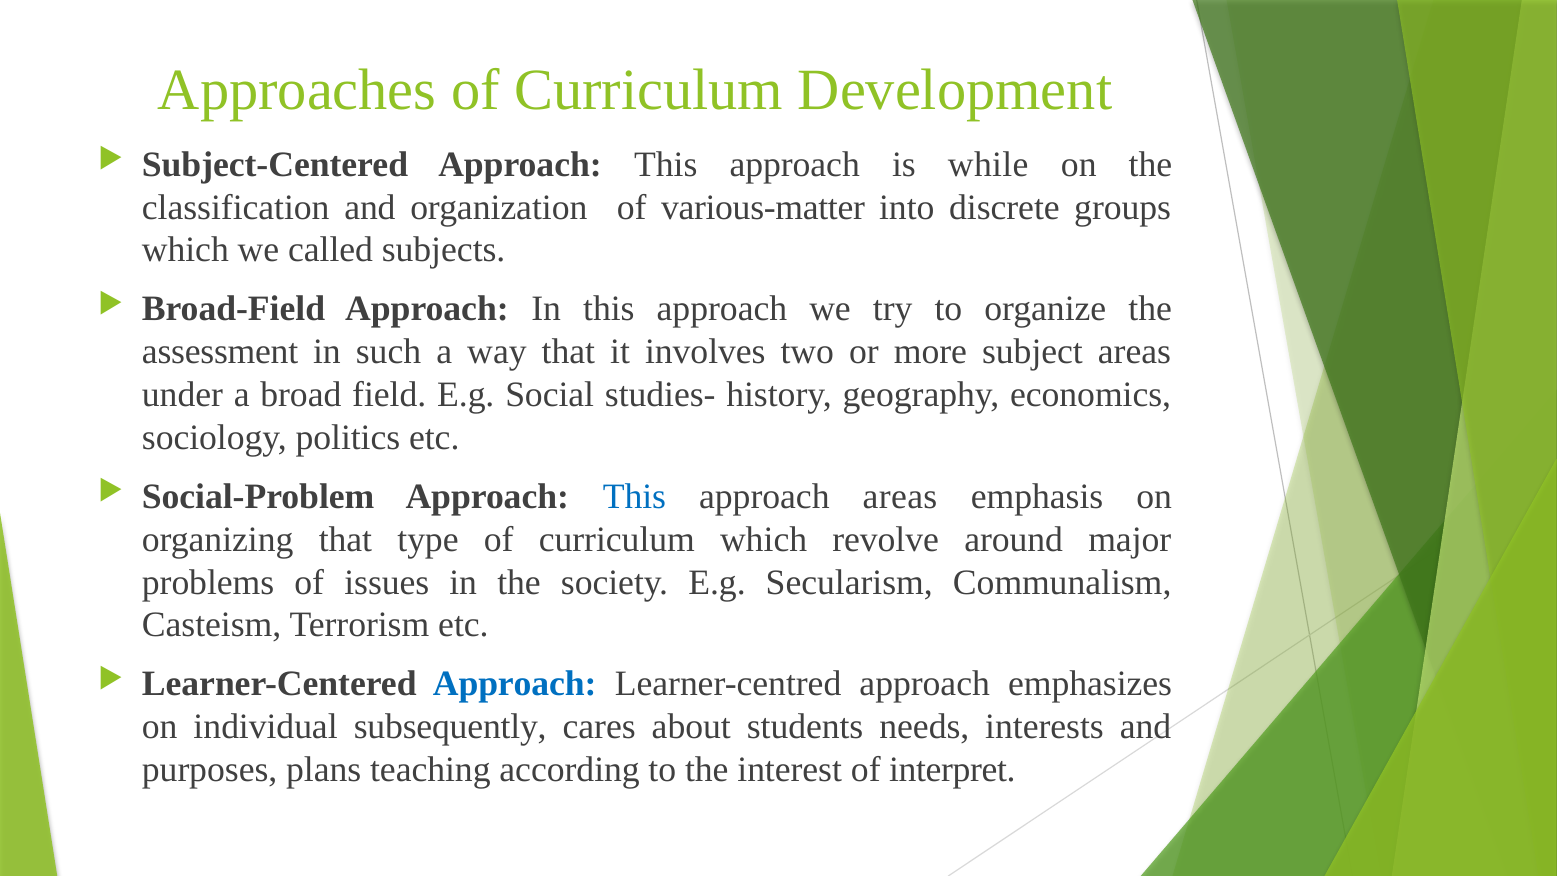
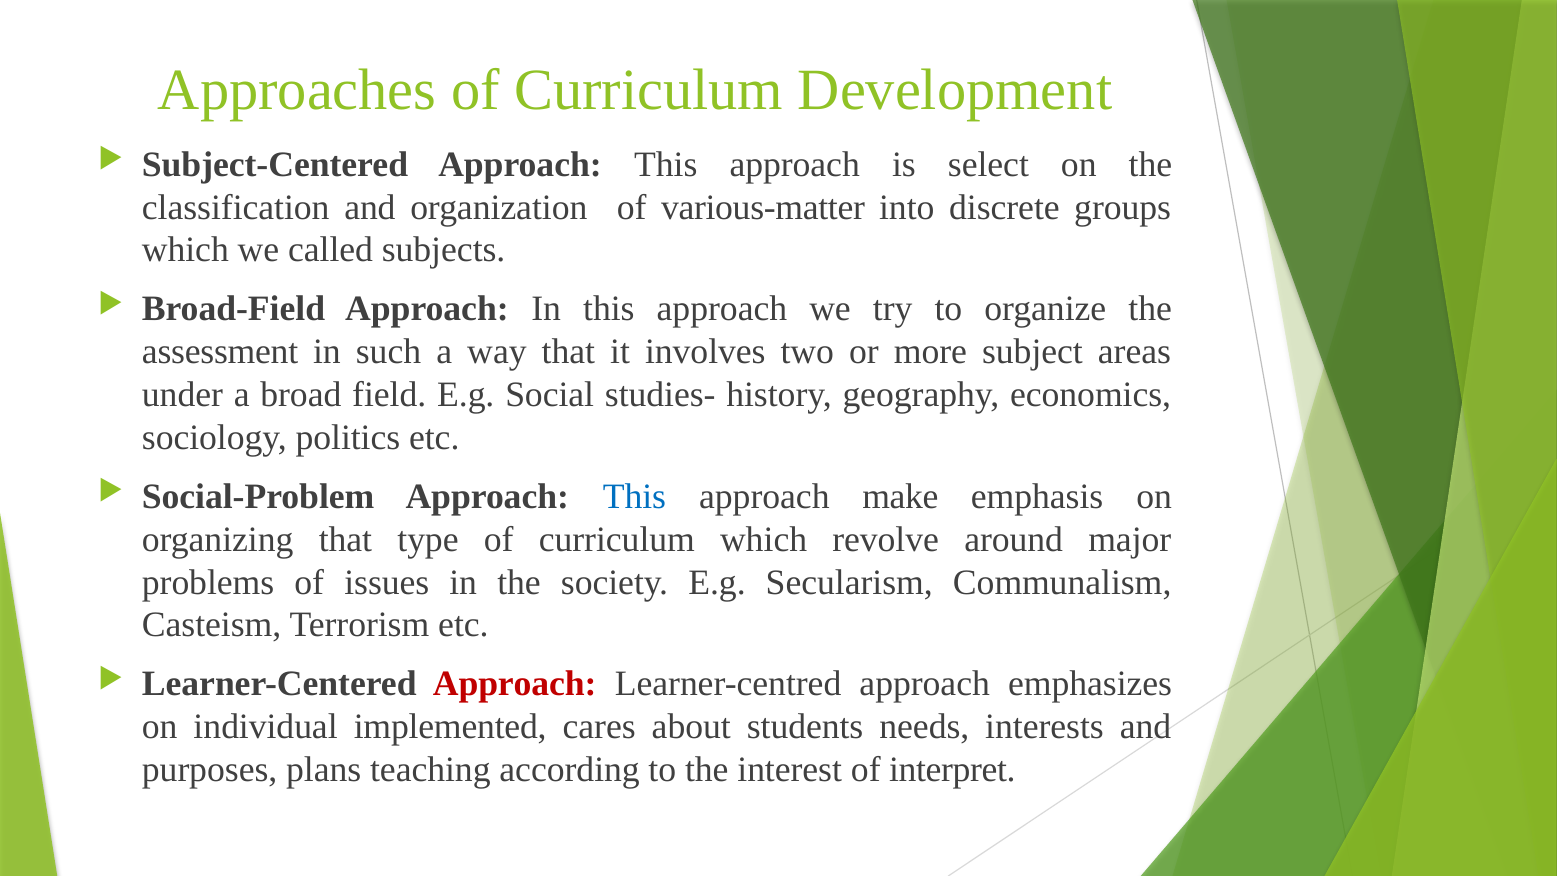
while: while -> select
approach areas: areas -> make
Approach at (515, 684) colour: blue -> red
subsequently: subsequently -> implemented
